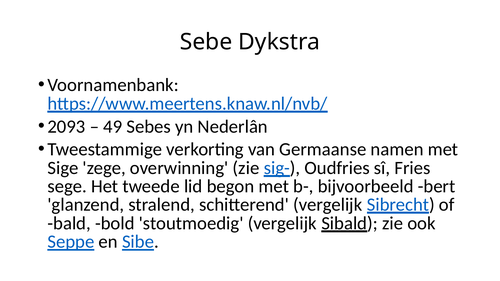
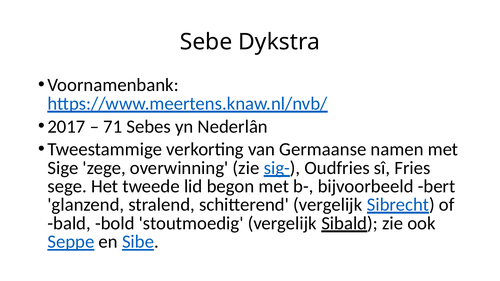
2093: 2093 -> 2017
49: 49 -> 71
